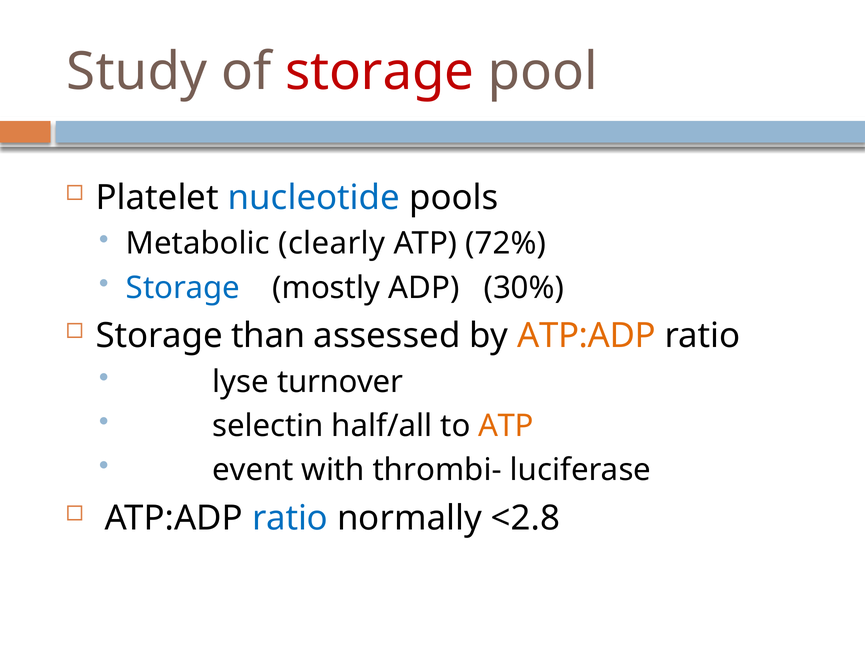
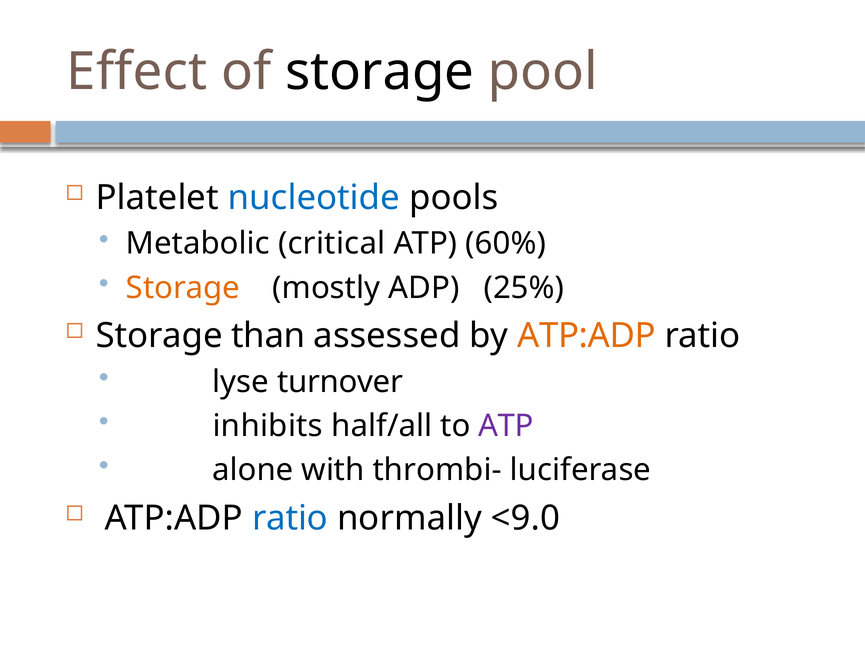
Study: Study -> Effect
storage at (380, 72) colour: red -> black
clearly: clearly -> critical
72%: 72% -> 60%
Storage at (183, 288) colour: blue -> orange
30%: 30% -> 25%
selectin: selectin -> inhibits
ATP at (506, 426) colour: orange -> purple
event: event -> alone
<2.8: <2.8 -> <9.0
